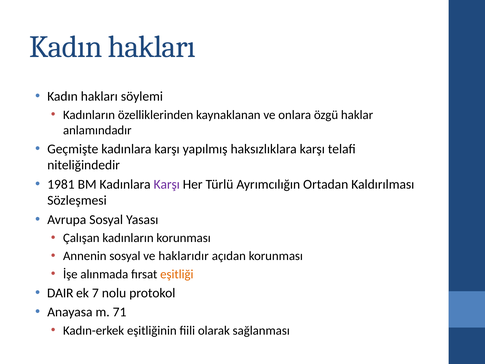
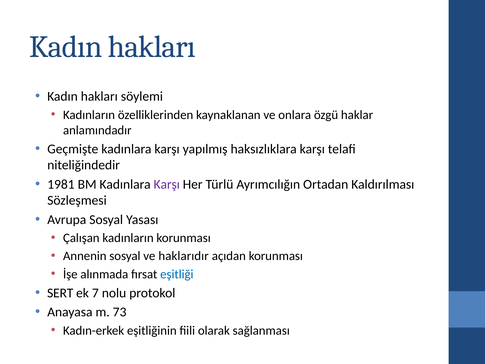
eşitliği colour: orange -> blue
DAIR: DAIR -> SERT
71: 71 -> 73
